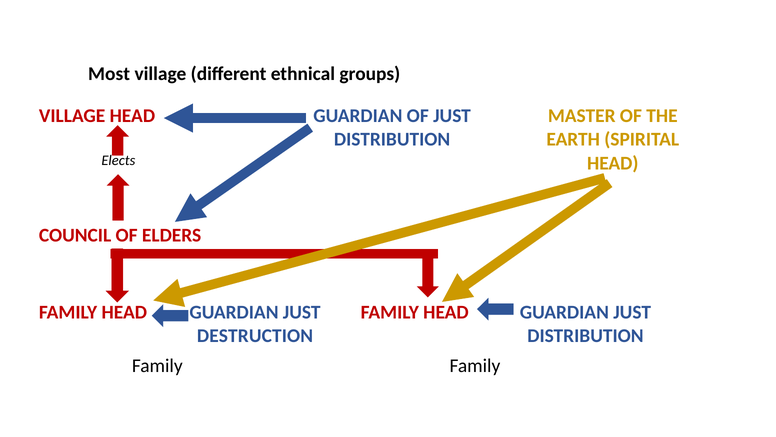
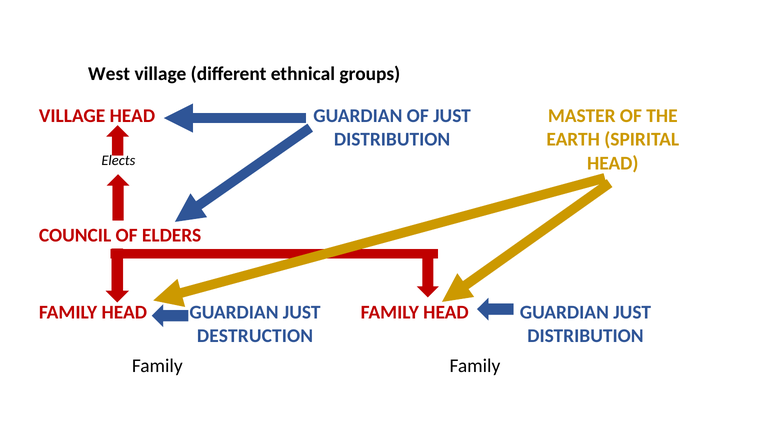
Most: Most -> West
